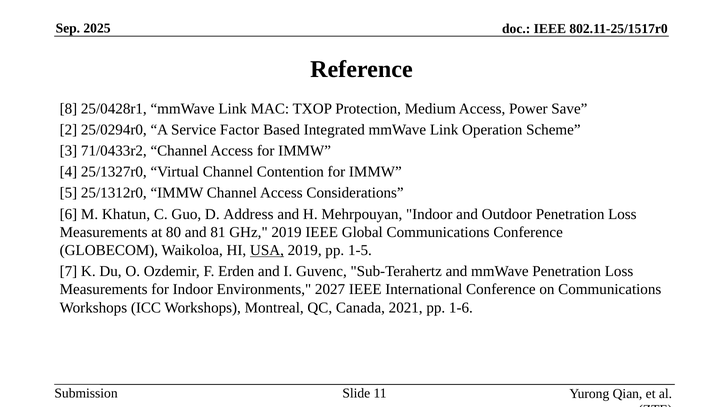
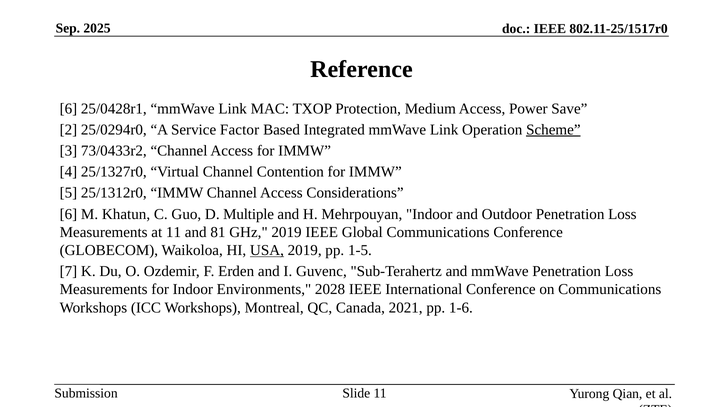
8 at (68, 108): 8 -> 6
Scheme underline: none -> present
71/0433r2: 71/0433r2 -> 73/0433r2
Address: Address -> Multiple
at 80: 80 -> 11
2027: 2027 -> 2028
